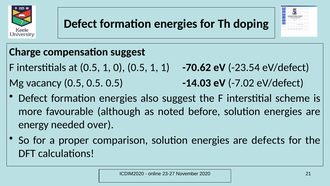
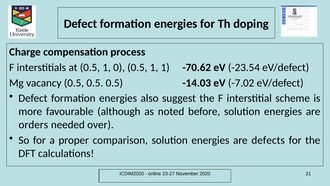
compensation suggest: suggest -> process
energy: energy -> orders
